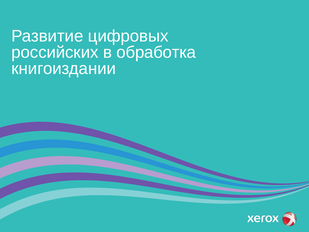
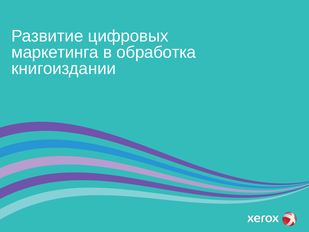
российских: российских -> маркетинга
